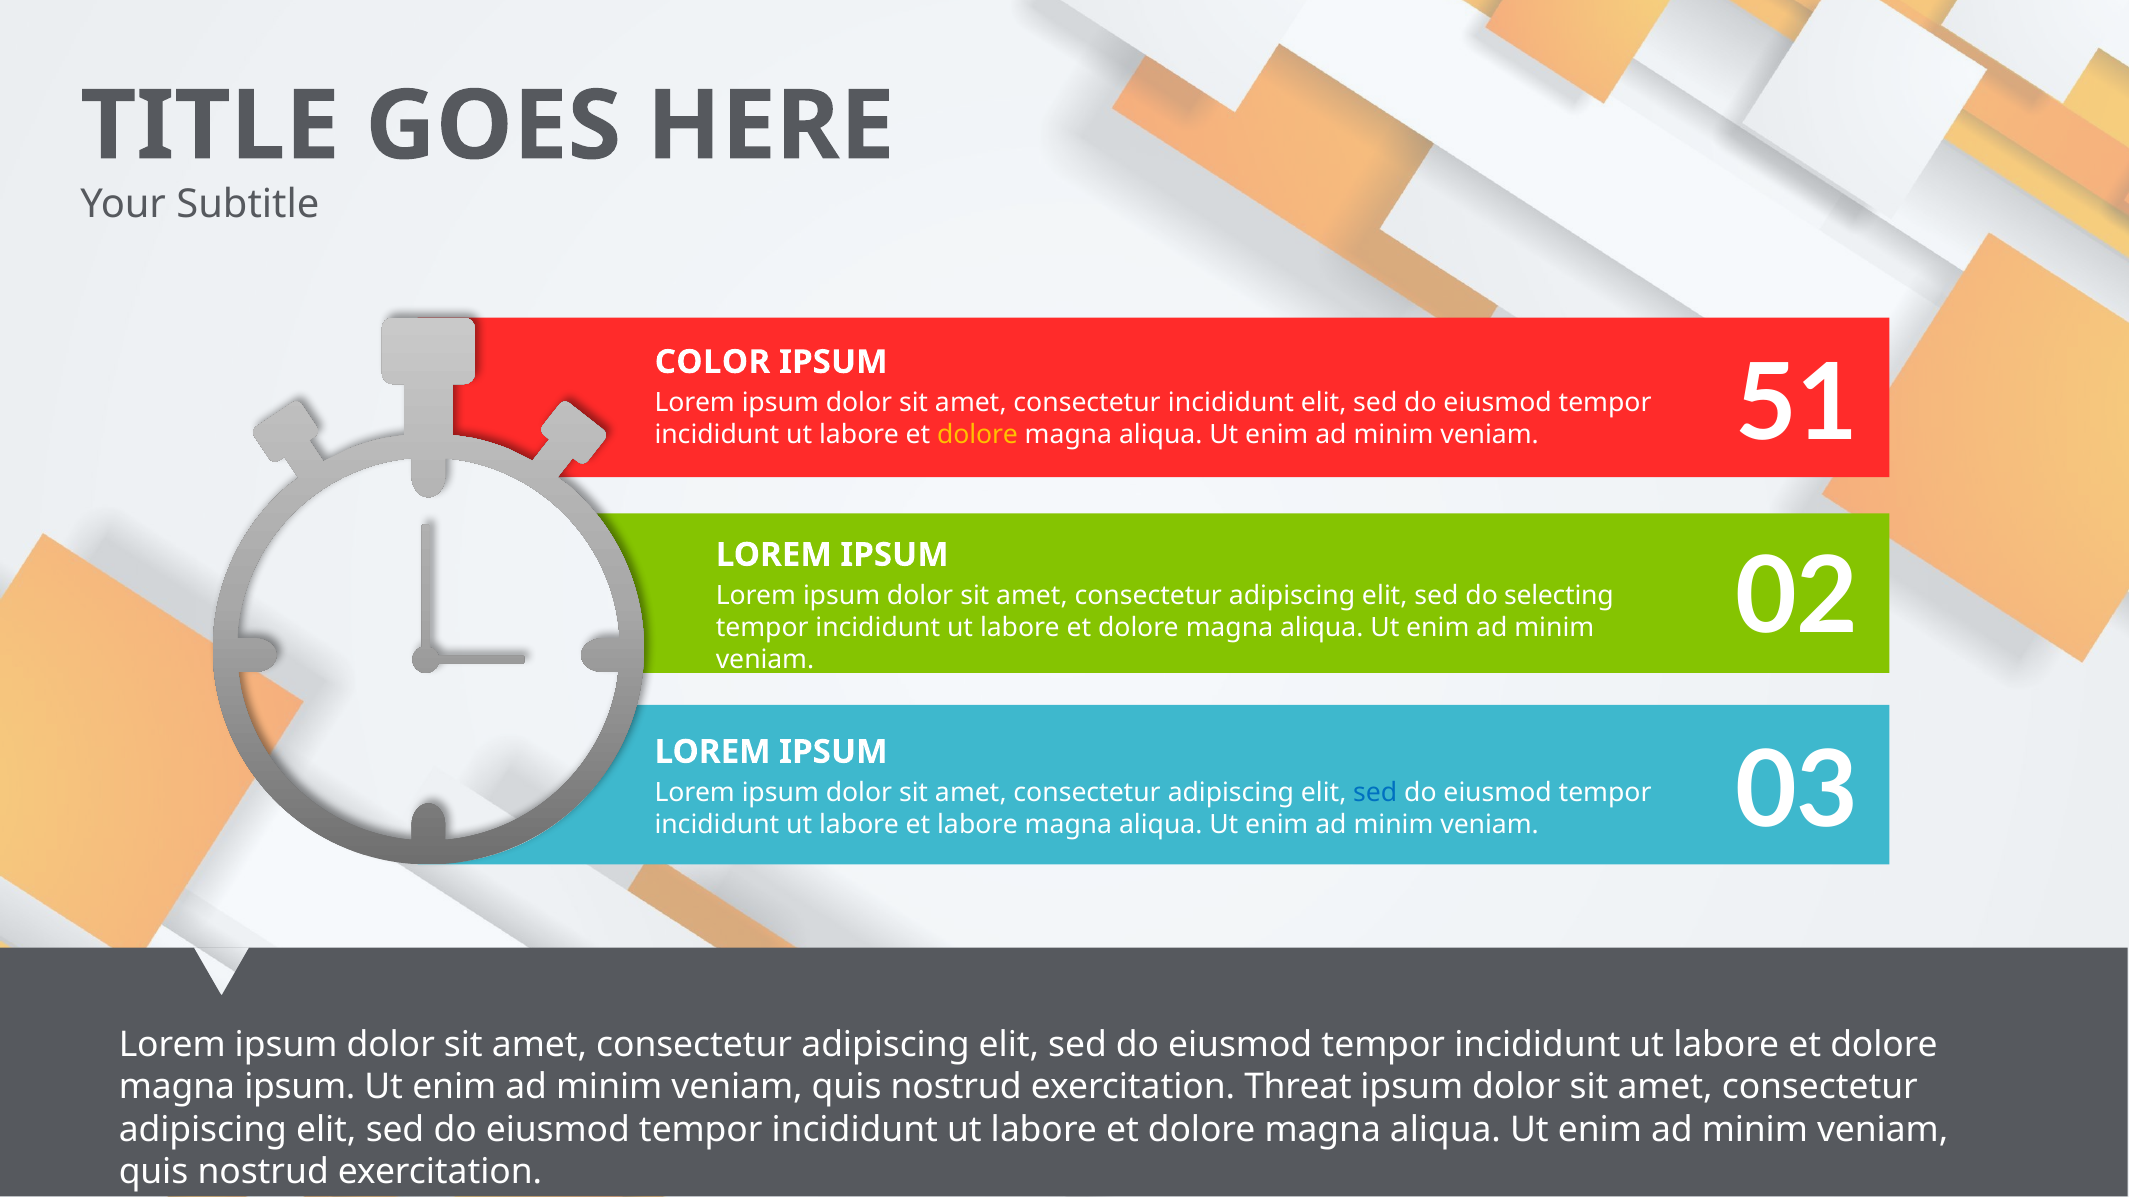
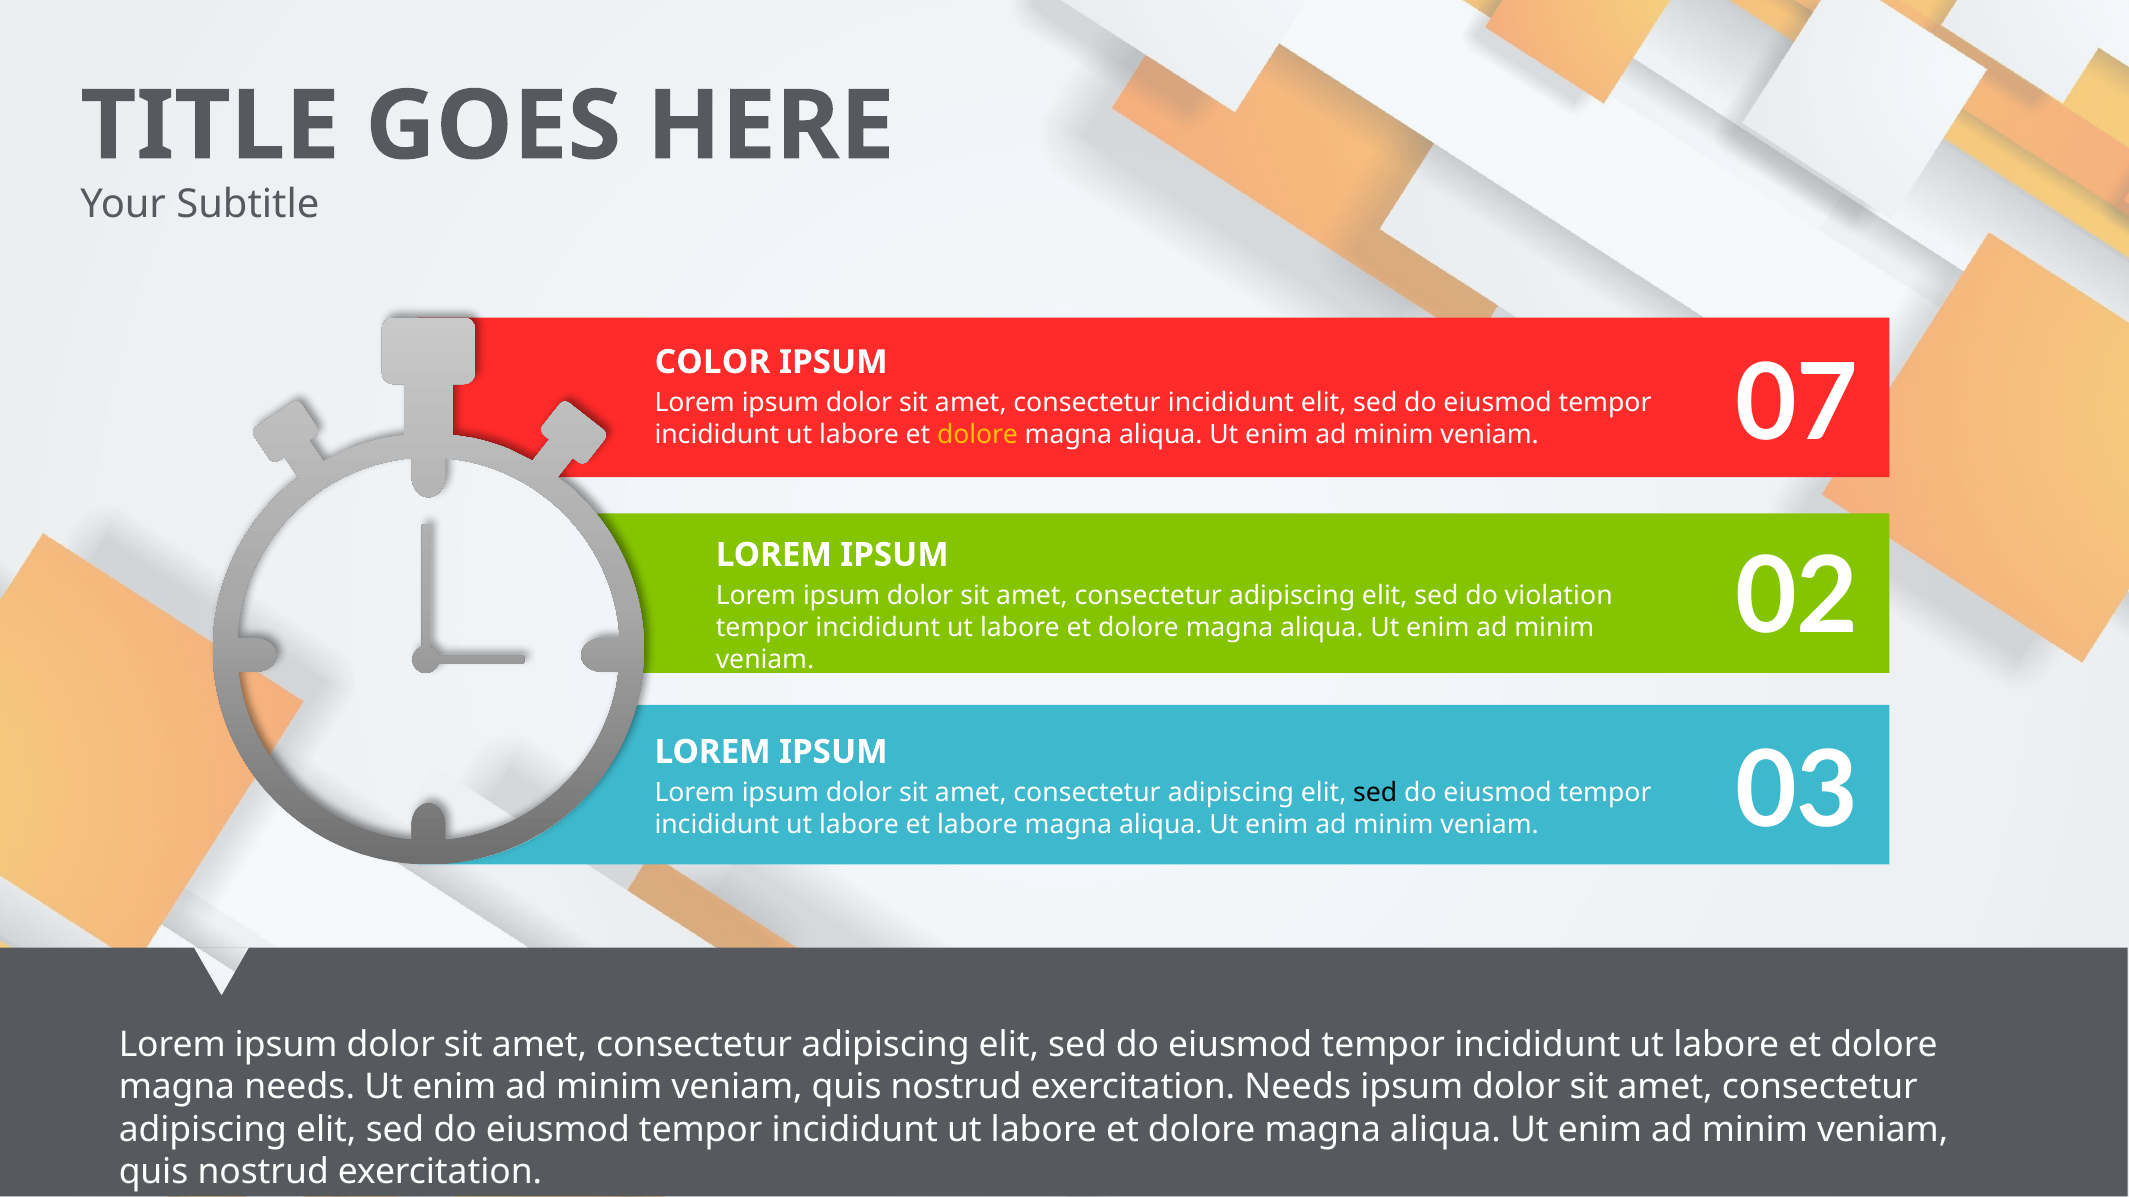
51: 51 -> 07
selecting: selecting -> violation
sed at (1375, 793) colour: blue -> black
magna ipsum: ipsum -> needs
exercitation Threat: Threat -> Needs
